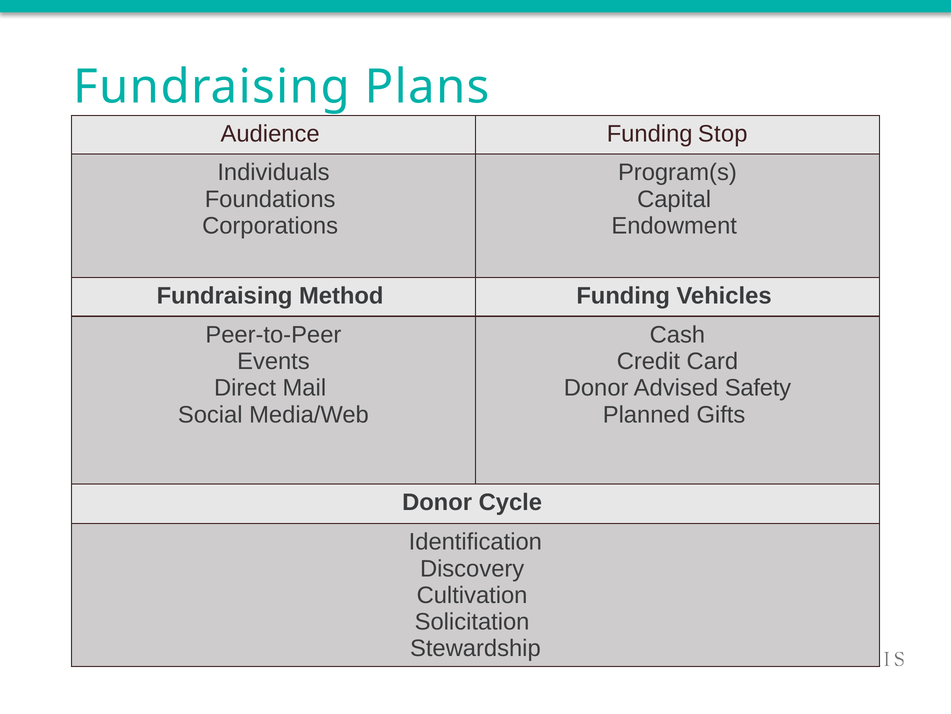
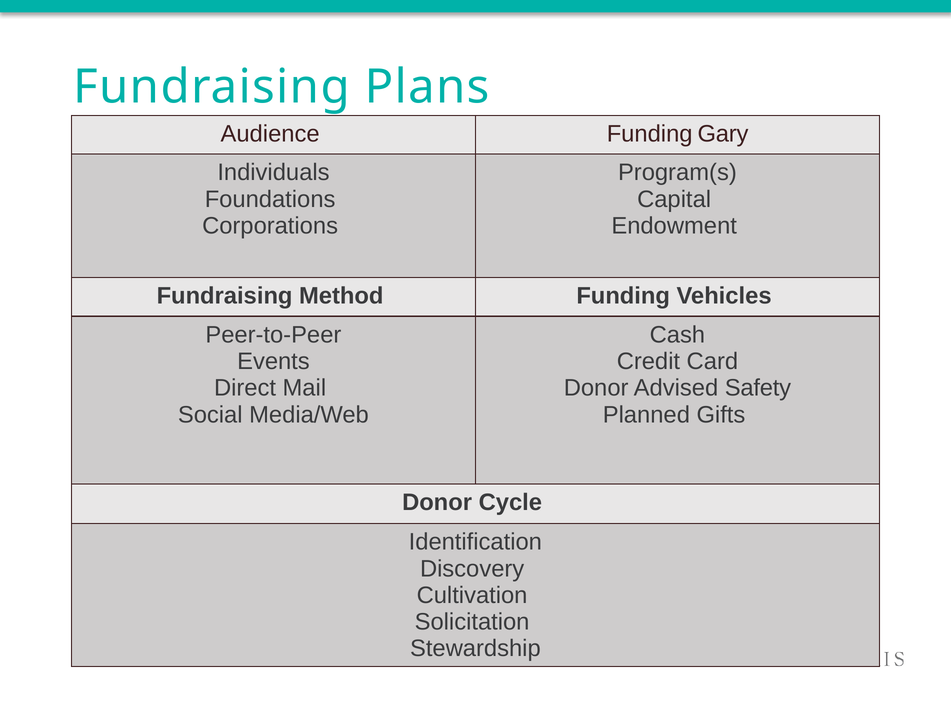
Stop: Stop -> Gary
